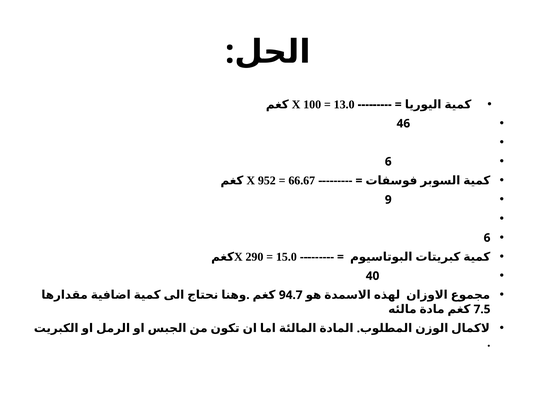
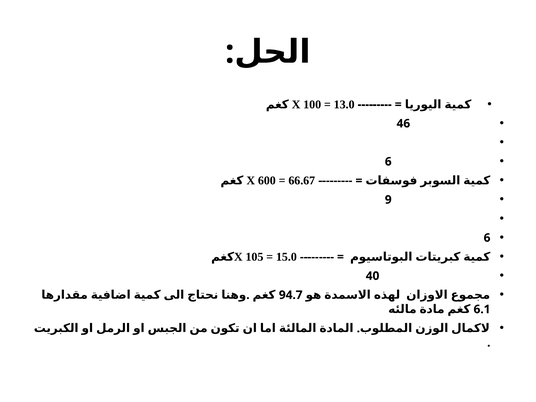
952: 952 -> 600
290: 290 -> 105
7.5: 7.5 -> 6.1
